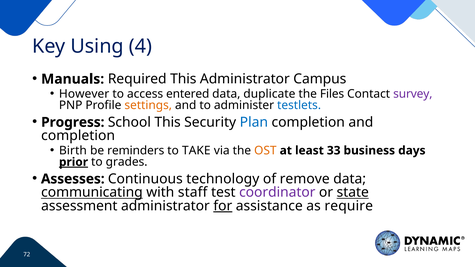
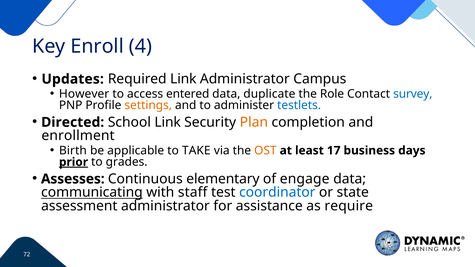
Using: Using -> Enroll
Manuals: Manuals -> Updates
Required This: This -> Link
Files: Files -> Role
survey colour: purple -> blue
Progress: Progress -> Directed
School This: This -> Link
Plan colour: blue -> orange
completion at (78, 136): completion -> enrollment
reminders: reminders -> applicable
33: 33 -> 17
technology: technology -> elementary
remove: remove -> engage
coordinator colour: purple -> blue
state underline: present -> none
for underline: present -> none
